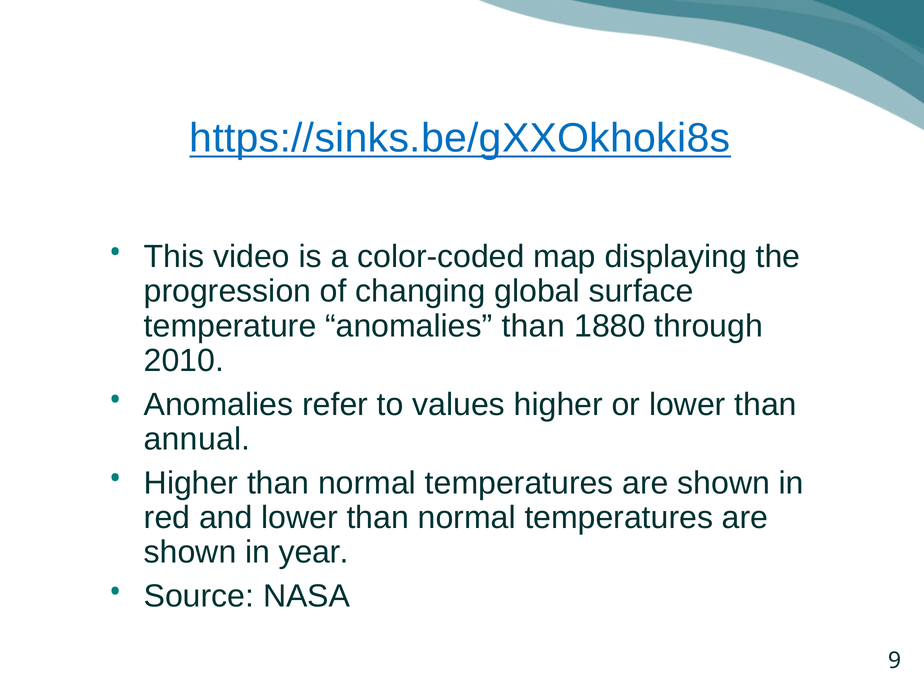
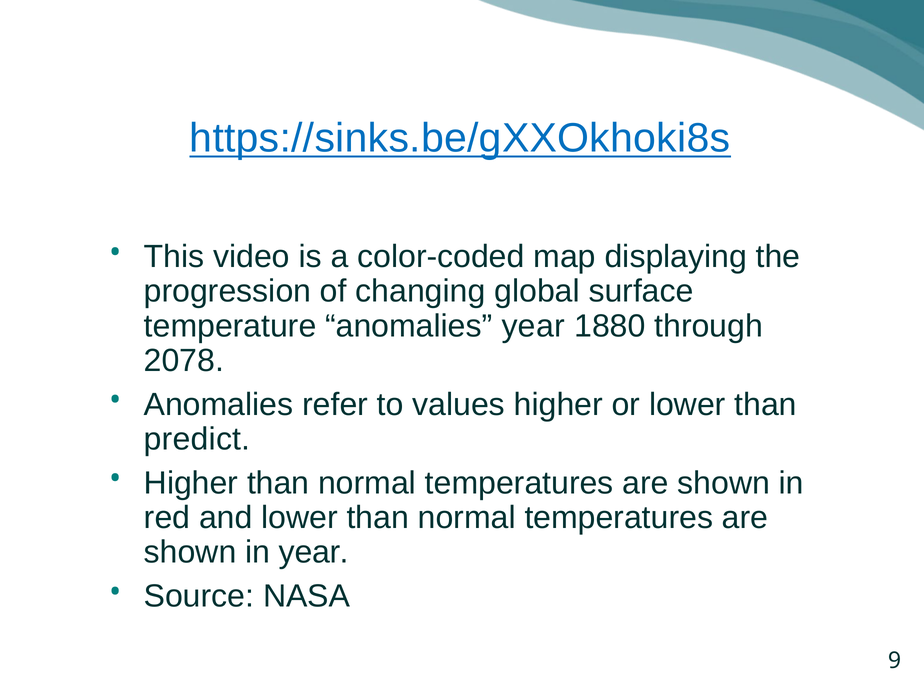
anomalies than: than -> year
2010: 2010 -> 2078
annual: annual -> predict
